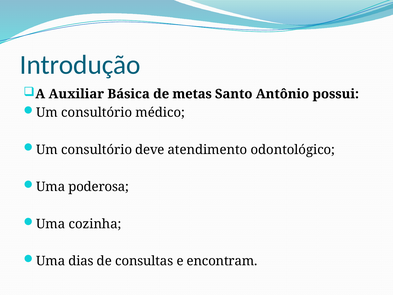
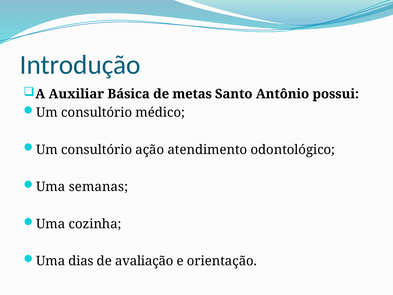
deve: deve -> ação
poderosa: poderosa -> semanas
consultas: consultas -> avaliação
encontram: encontram -> orientação
